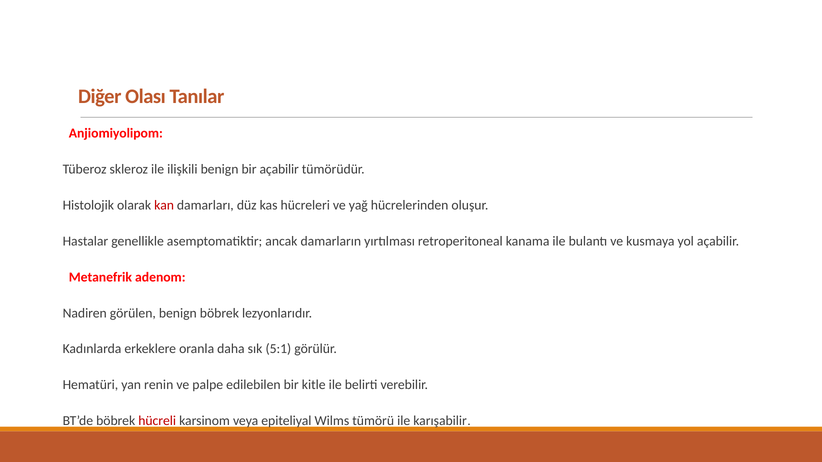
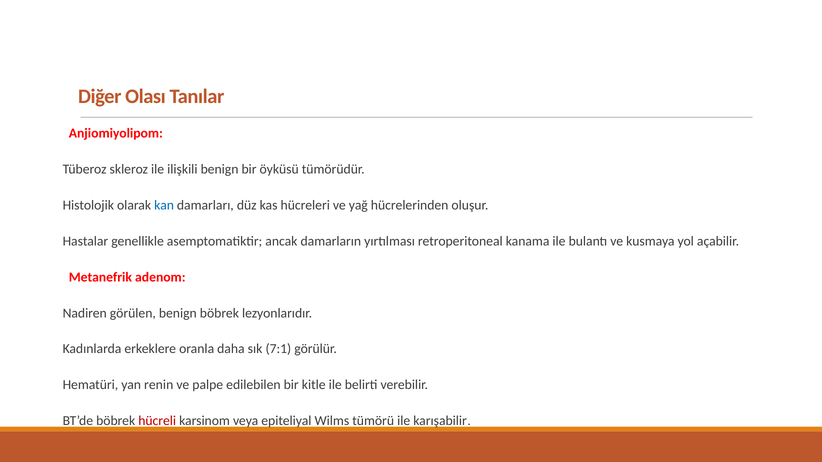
bir açabilir: açabilir -> öyküsü
kan colour: red -> blue
5:1: 5:1 -> 7:1
